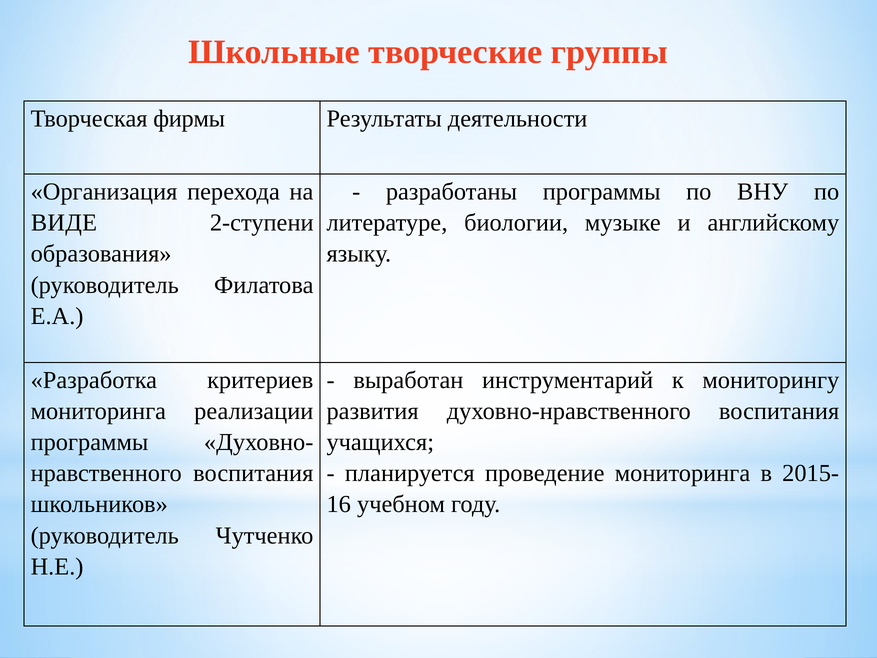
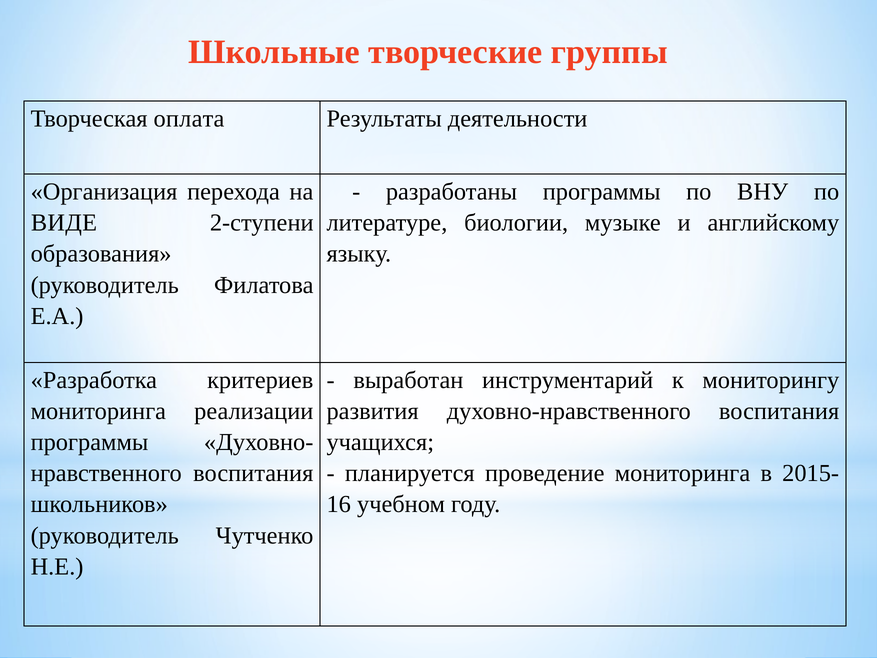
фирмы: фирмы -> оплата
